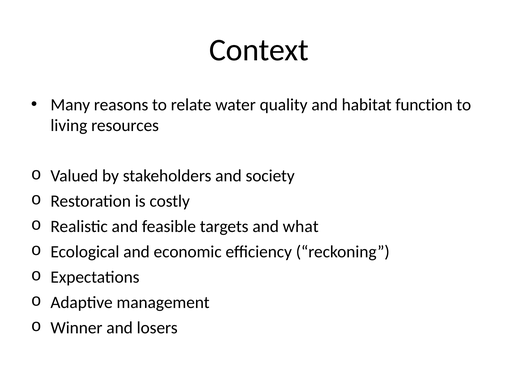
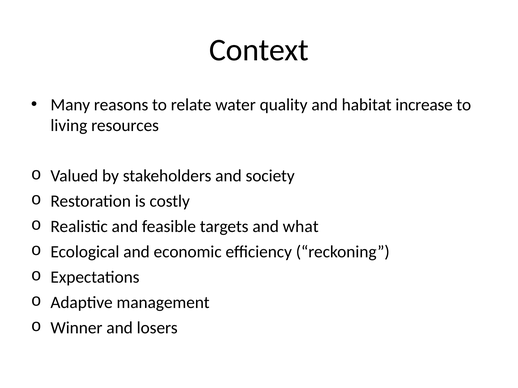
function: function -> increase
